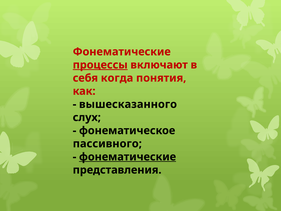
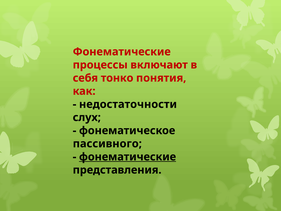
процессы underline: present -> none
когда: когда -> тонко
вышесказанного: вышесказанного -> недостаточности
